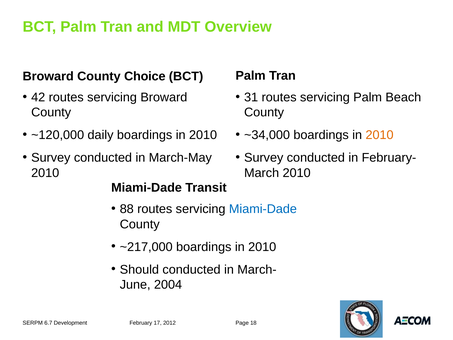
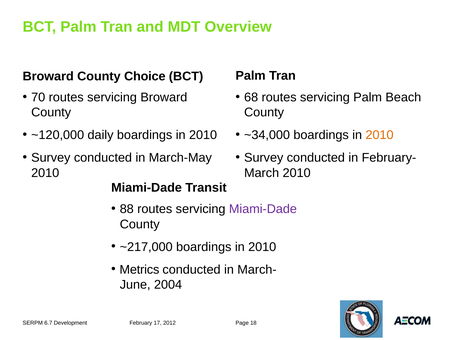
42: 42 -> 70
31: 31 -> 68
Miami-Dade at (263, 209) colour: blue -> purple
Should: Should -> Metrics
